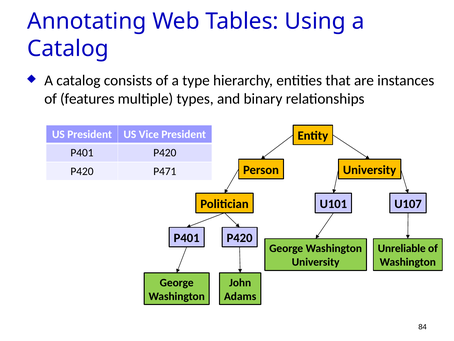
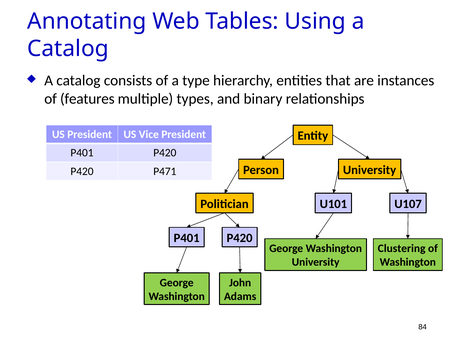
Unreliable: Unreliable -> Clustering
